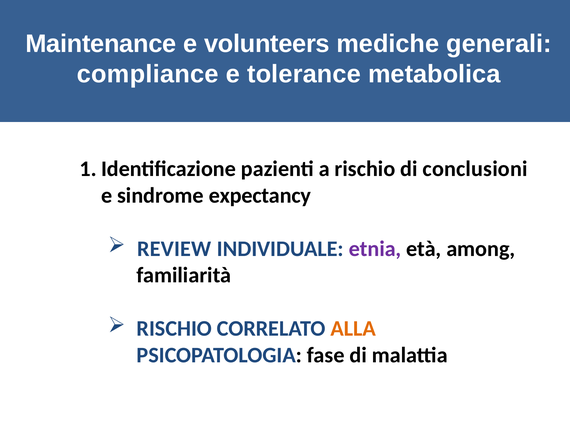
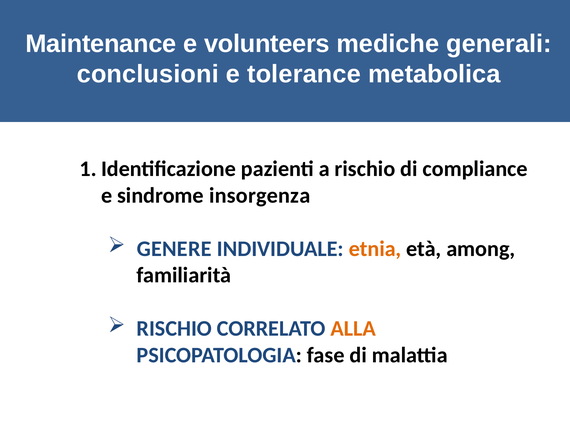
compliance: compliance -> conclusioni
conclusioni: conclusioni -> compliance
expectancy: expectancy -> insorgenza
REVIEW: REVIEW -> GENERE
etnia colour: purple -> orange
